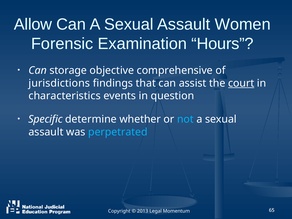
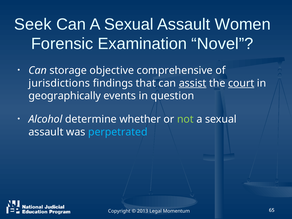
Allow: Allow -> Seek
Hours: Hours -> Novel
assist underline: none -> present
characteristics: characteristics -> geographically
Specific: Specific -> Alcohol
not colour: light blue -> light green
